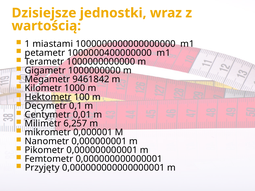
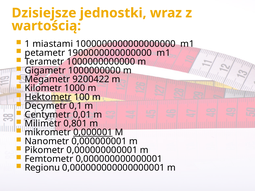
1000000400000000: 1000000400000000 -> 1900000000000000
9461842: 9461842 -> 9200422
6,257: 6,257 -> 0,801
0,000001 underline: none -> present
Przyjęty: Przyjęty -> Regionu
